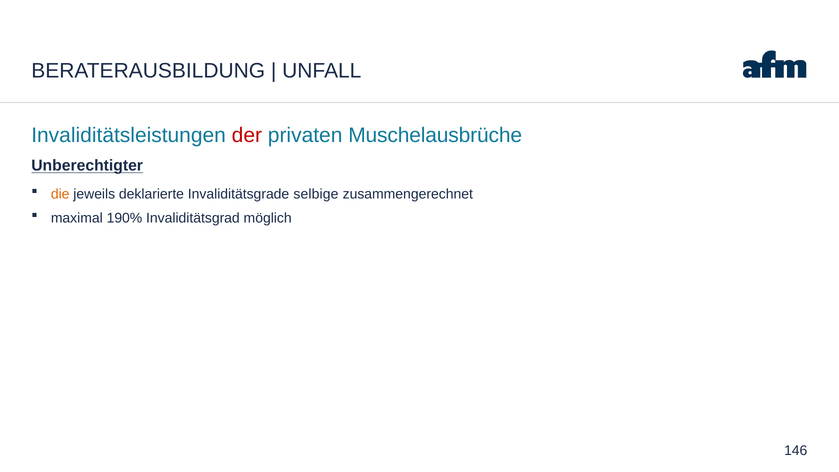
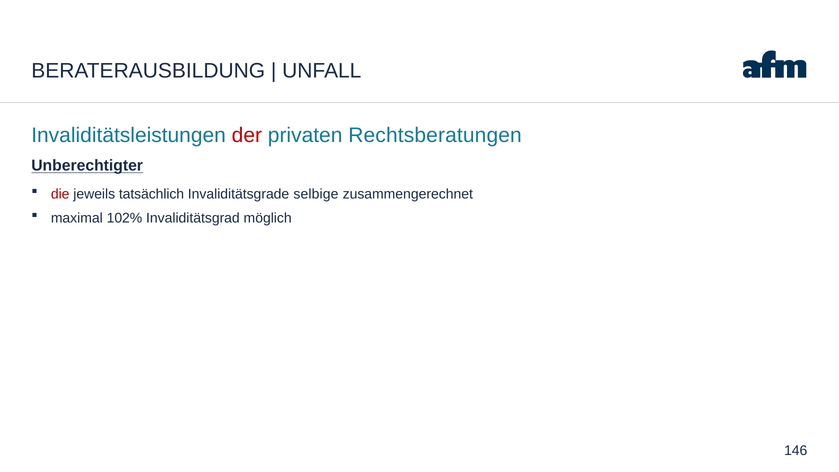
Muschelausbrüche: Muschelausbrüche -> Rechtsberatungen
die colour: orange -> red
deklarierte: deklarierte -> tatsächlich
190%: 190% -> 102%
